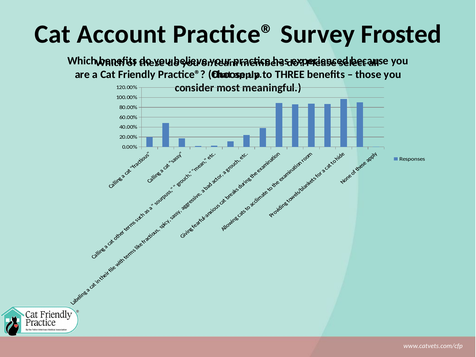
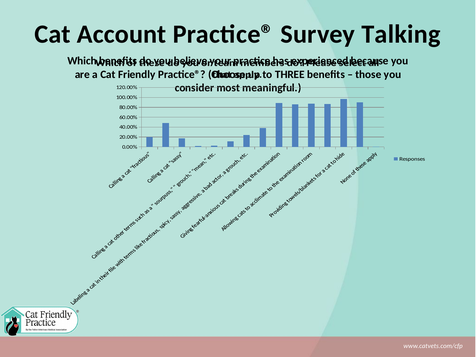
Frosted: Frosted -> Talking
